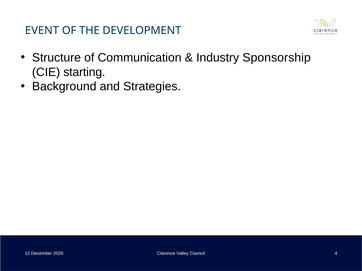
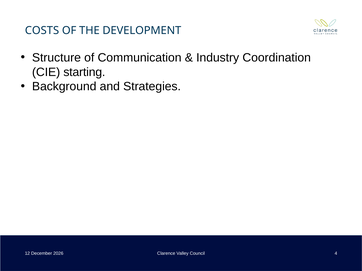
EVENT: EVENT -> COSTS
Sponsorship: Sponsorship -> Coordination
